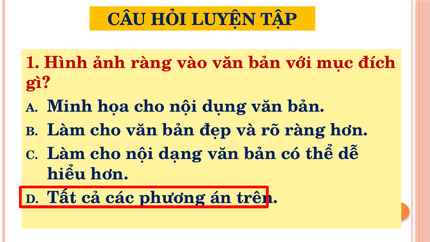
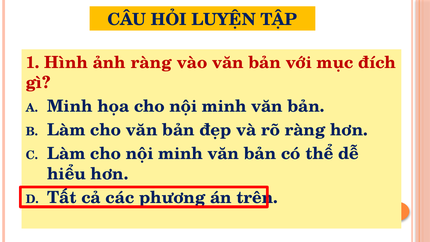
họa cho nội dụng: dụng -> minh
Làm cho nội dạng: dạng -> minh
